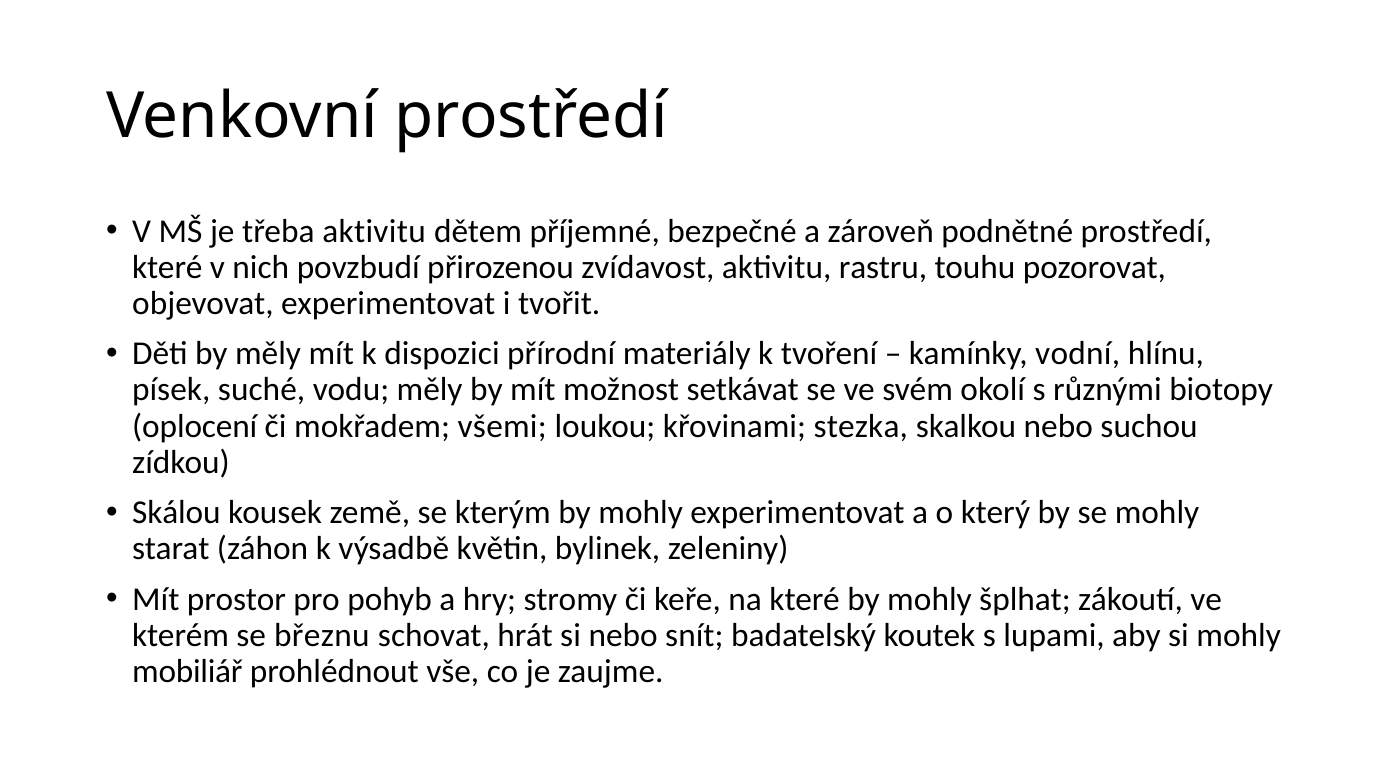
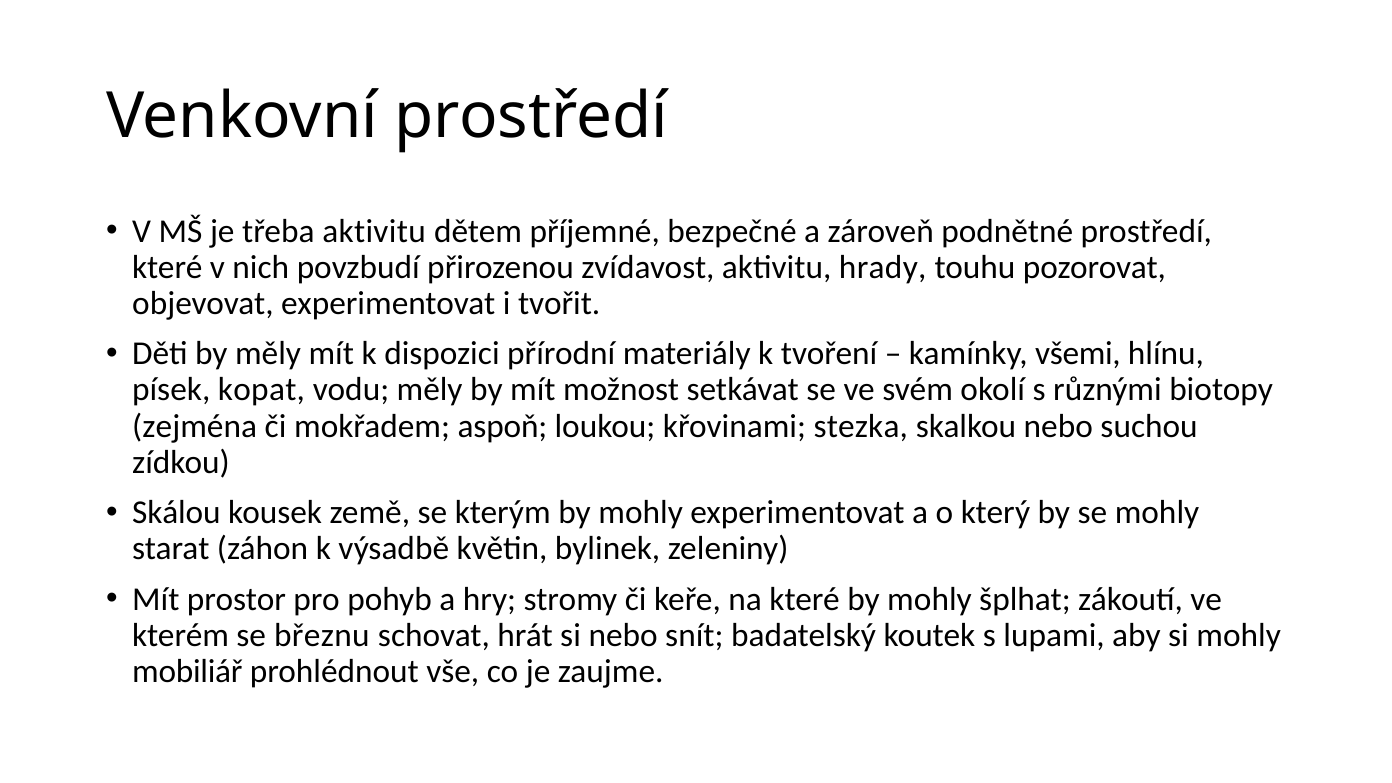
rastru: rastru -> hrady
vodní: vodní -> všemi
suché: suché -> kopat
oplocení: oplocení -> zejména
všemi: všemi -> aspoň
